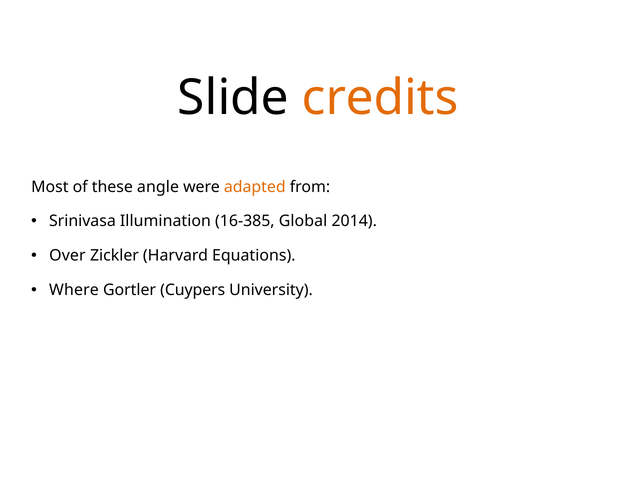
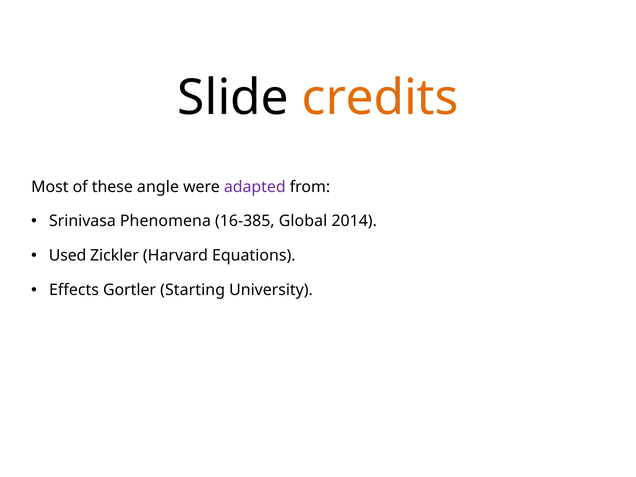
adapted colour: orange -> purple
Illumination: Illumination -> Phenomena
Over: Over -> Used
Where: Where -> Effects
Cuypers: Cuypers -> Starting
